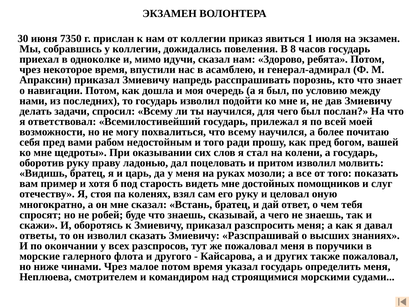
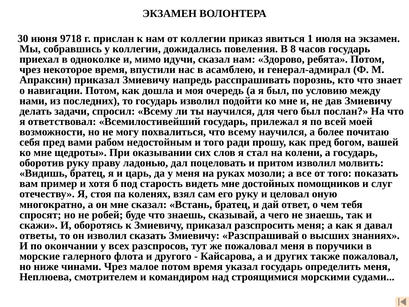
7350: 7350 -> 9718
